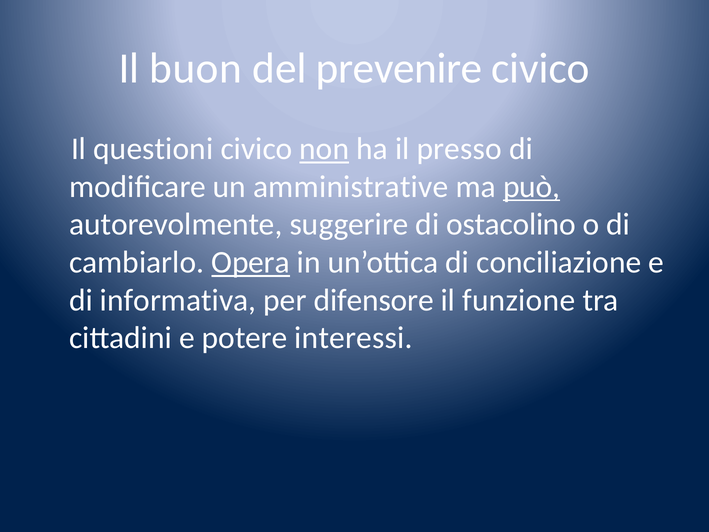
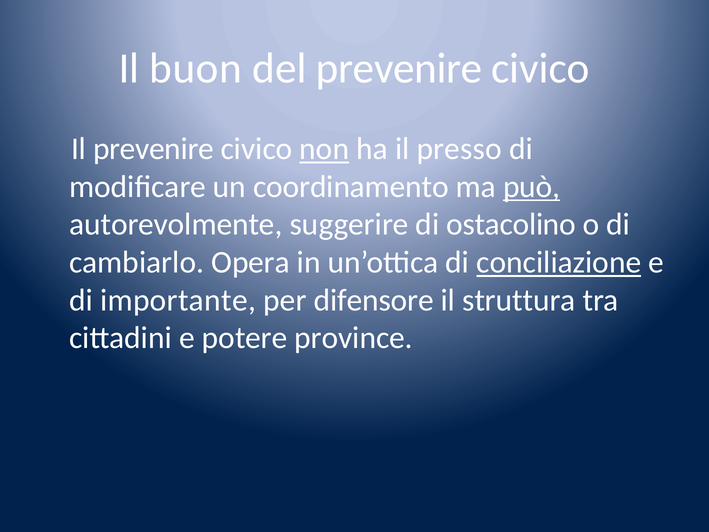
Il questioni: questioni -> prevenire
amministrative: amministrative -> coordinamento
Opera underline: present -> none
conciliazione underline: none -> present
informativa: informativa -> importante
funzione: funzione -> struttura
interessi: interessi -> province
